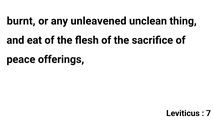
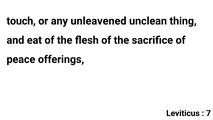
burnt: burnt -> touch
